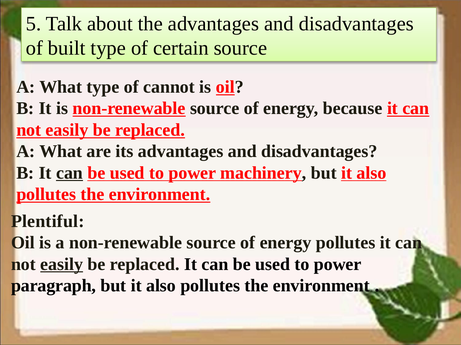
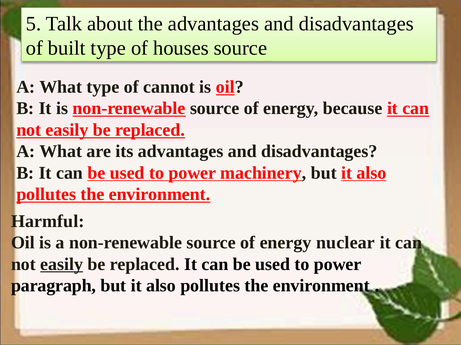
certain: certain -> houses
can at (70, 173) underline: present -> none
Plentiful: Plentiful -> Harmful
energy pollutes: pollutes -> nuclear
